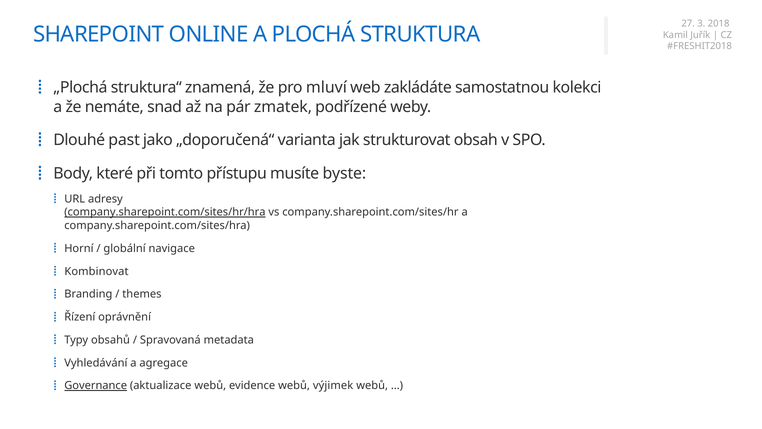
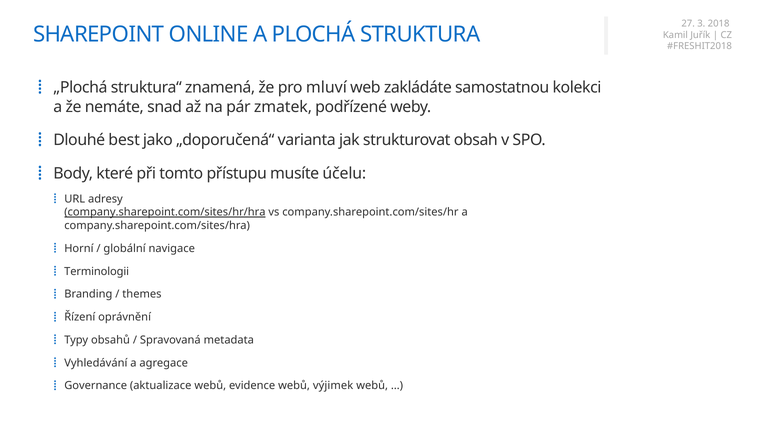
past: past -> best
byste: byste -> účelu
Kombinovat: Kombinovat -> Terminologii
Governance underline: present -> none
